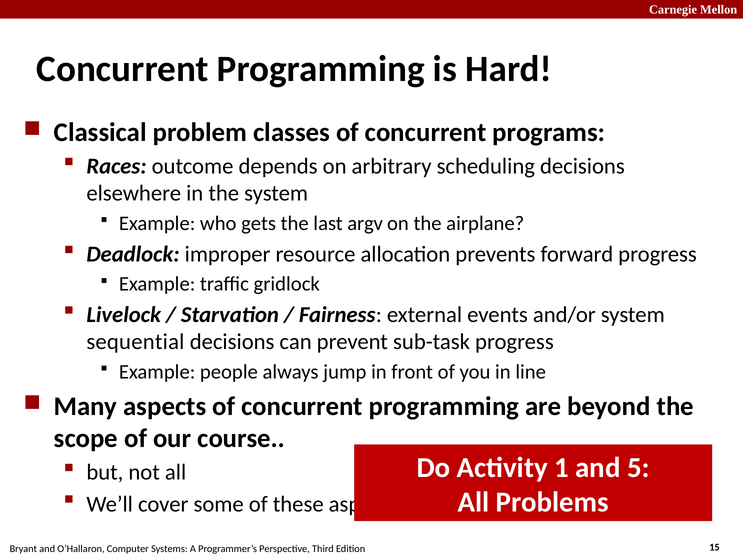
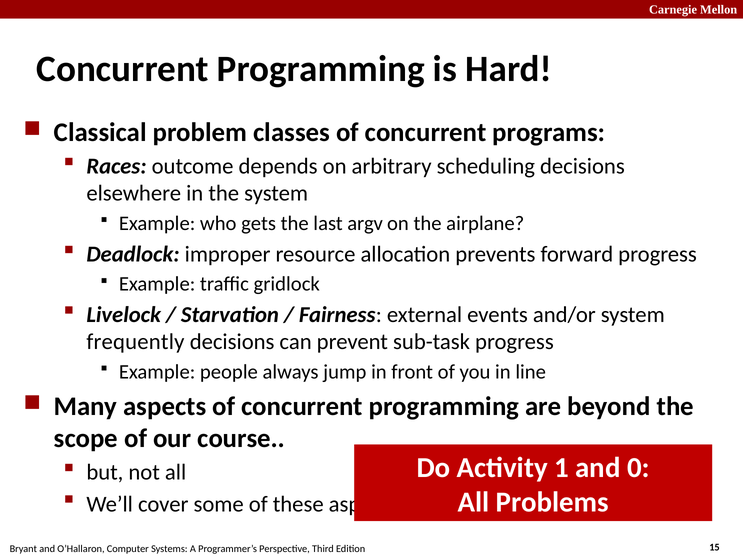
sequential: sequential -> frequently
5: 5 -> 0
